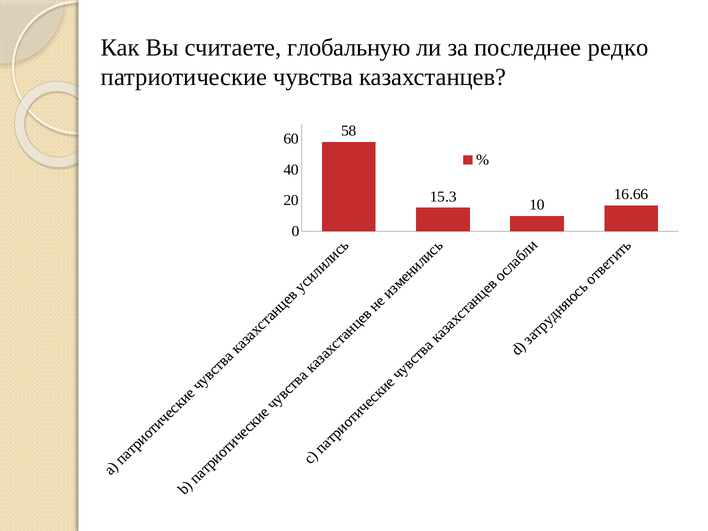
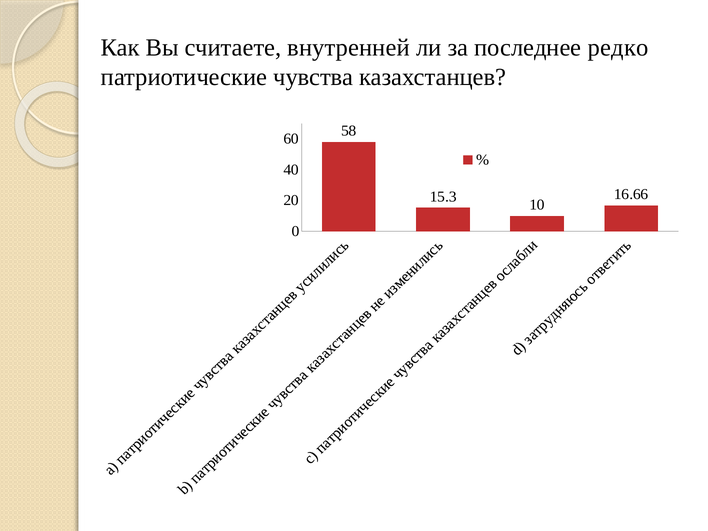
глобальную: глобальную -> внутренней
